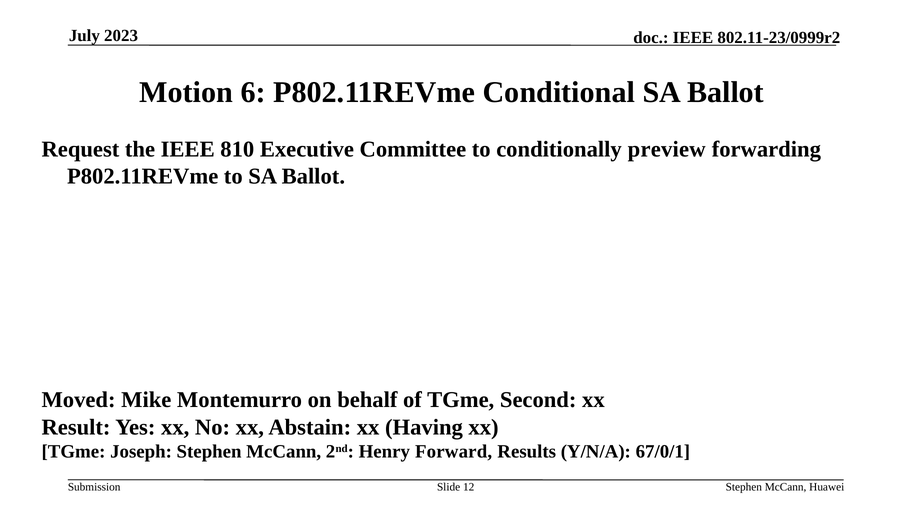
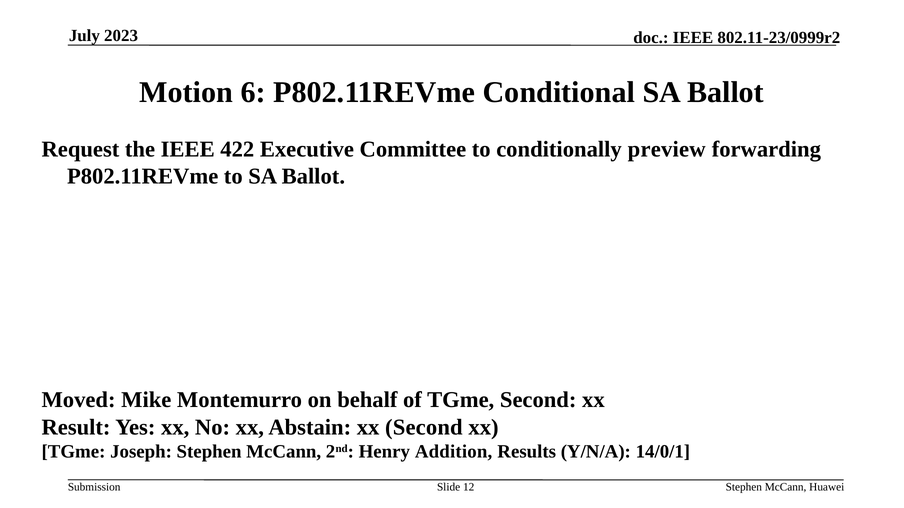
810: 810 -> 422
xx Having: Having -> Second
Forward: Forward -> Addition
67/0/1: 67/0/1 -> 14/0/1
